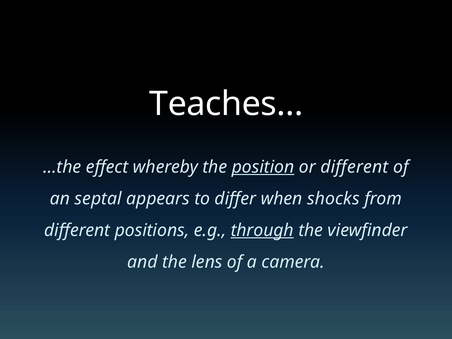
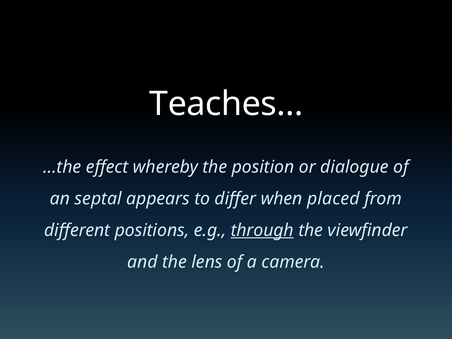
position underline: present -> none
or different: different -> dialogue
shocks: shocks -> placed
